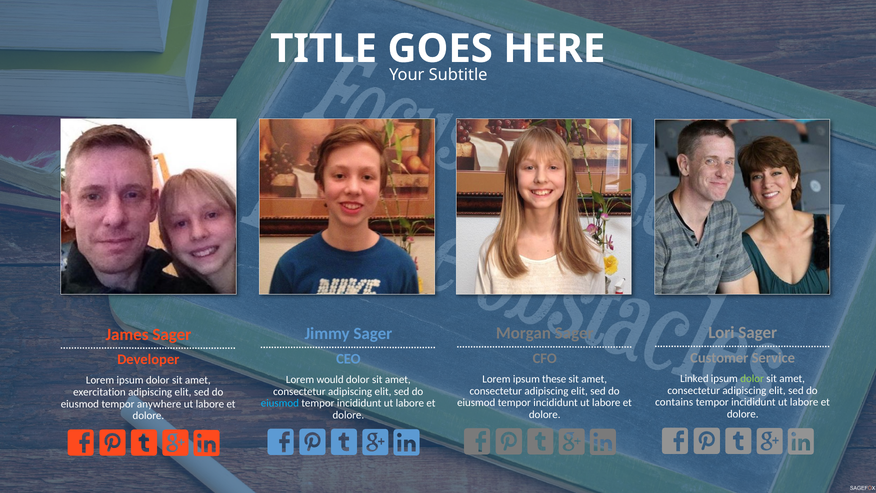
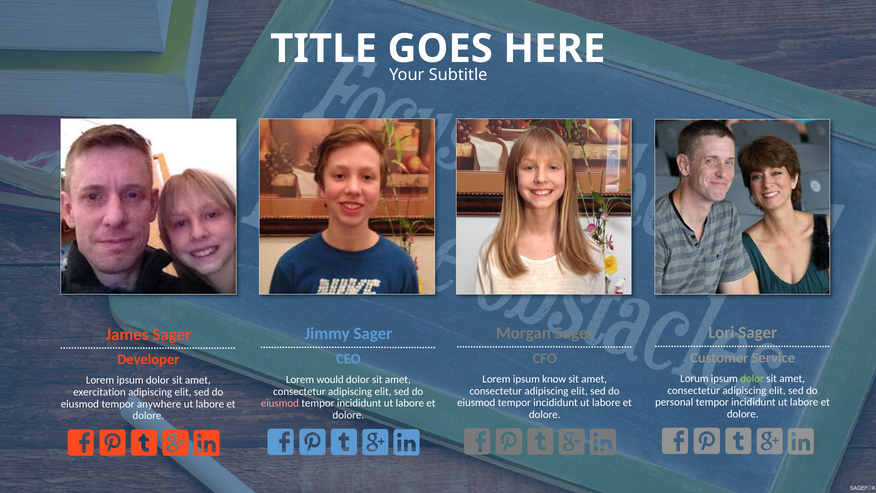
Linked: Linked -> Lorum
these: these -> know
contains: contains -> personal
eiusmod at (280, 403) colour: light blue -> pink
